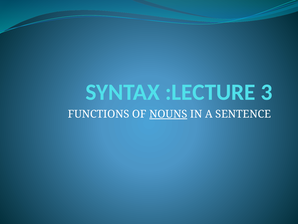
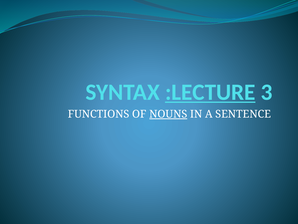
:LECTURE underline: none -> present
